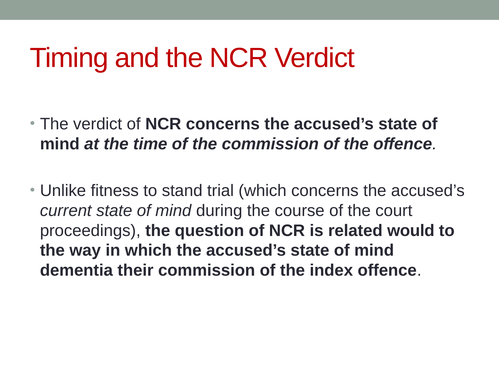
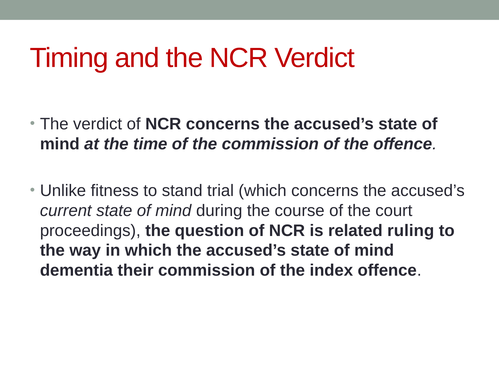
would: would -> ruling
